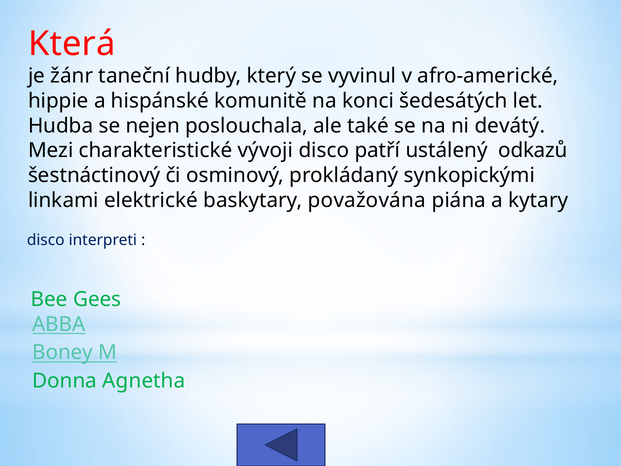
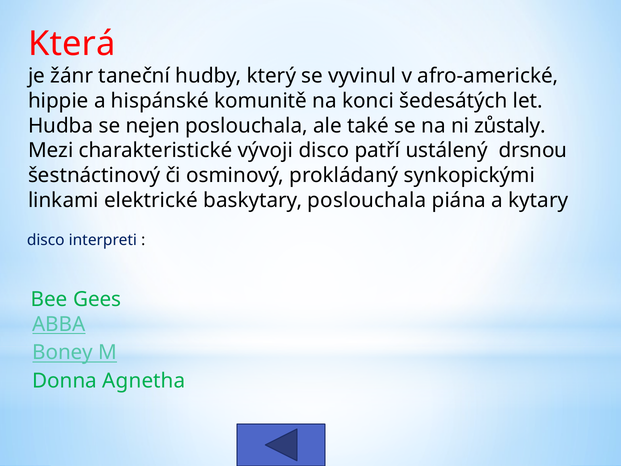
devátý: devátý -> zůstaly
odkazů: odkazů -> drsnou
baskytary považována: považována -> poslouchala
